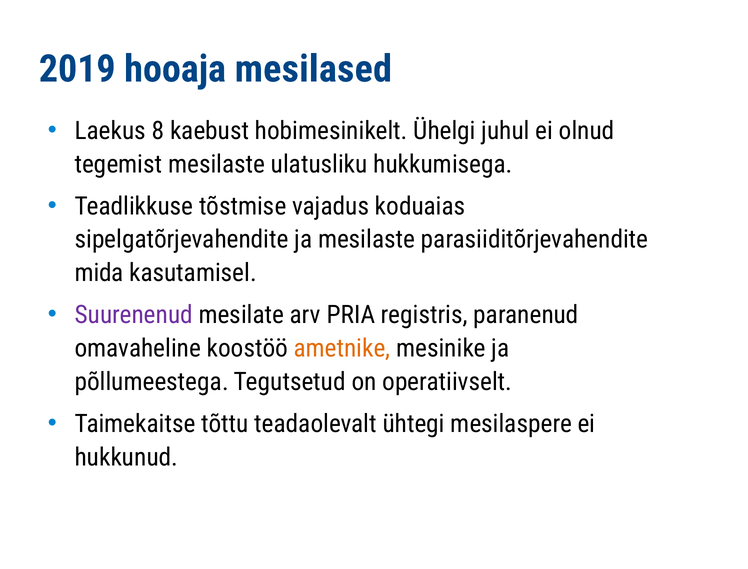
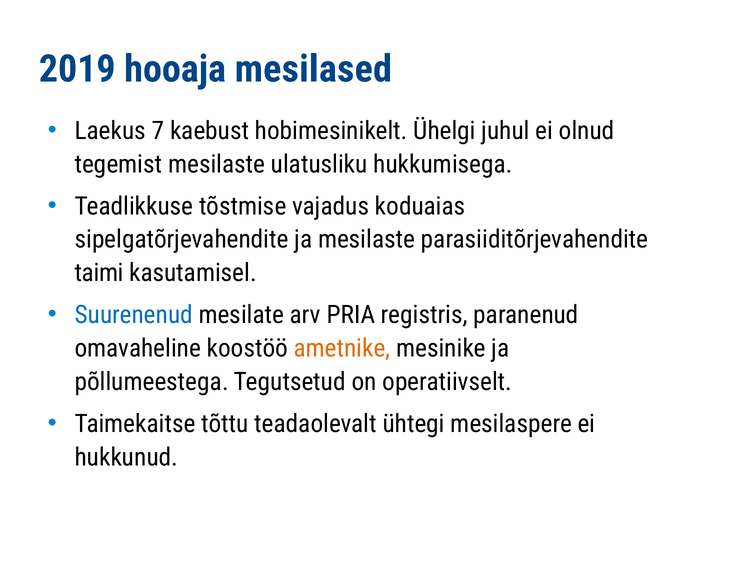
8: 8 -> 7
mida: mida -> taimi
Suurenenud colour: purple -> blue
